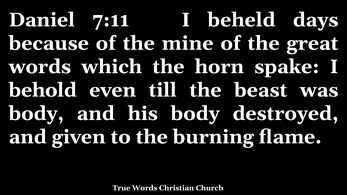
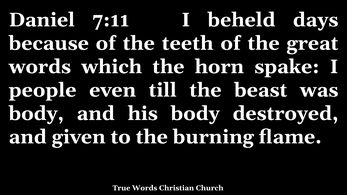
mine: mine -> teeth
behold: behold -> people
